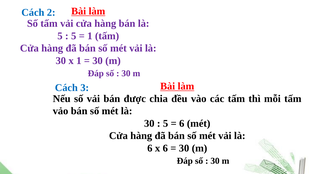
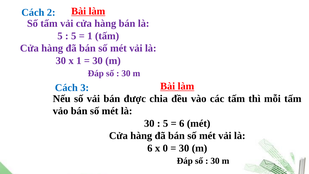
x 6: 6 -> 0
